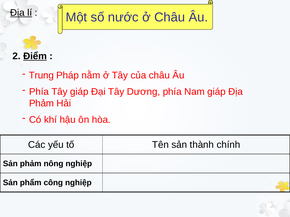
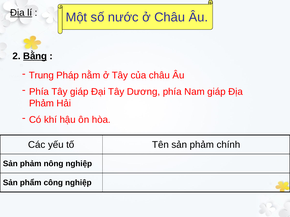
Điểm: Điểm -> Bằng
Tên sản thành: thành -> phảm
